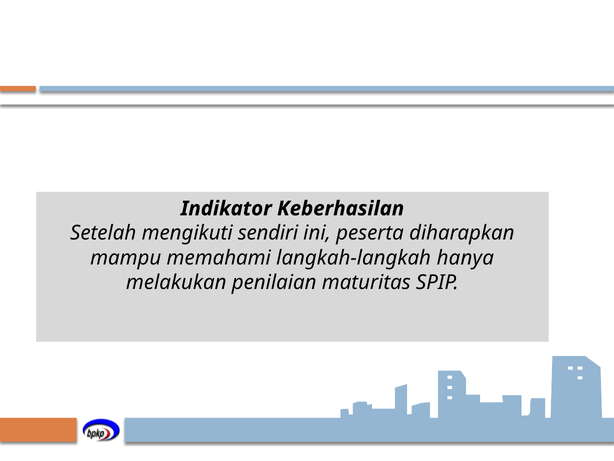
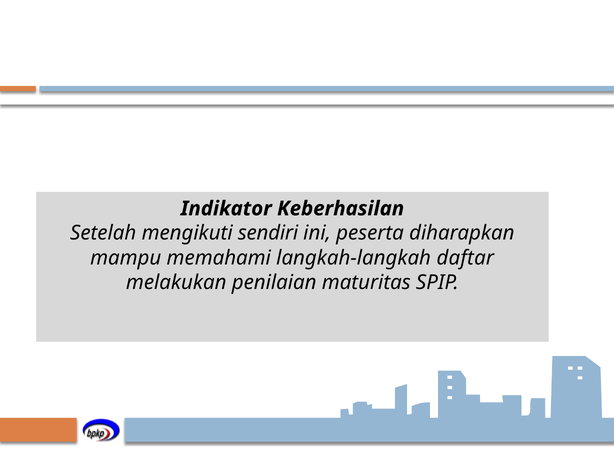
hanya: hanya -> daftar
